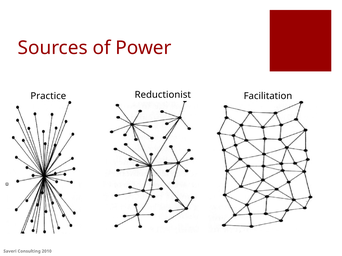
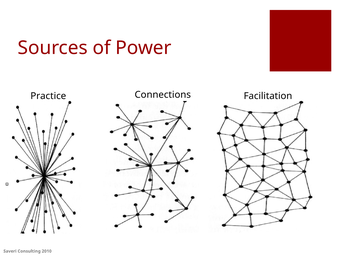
Reductionist: Reductionist -> Connections
